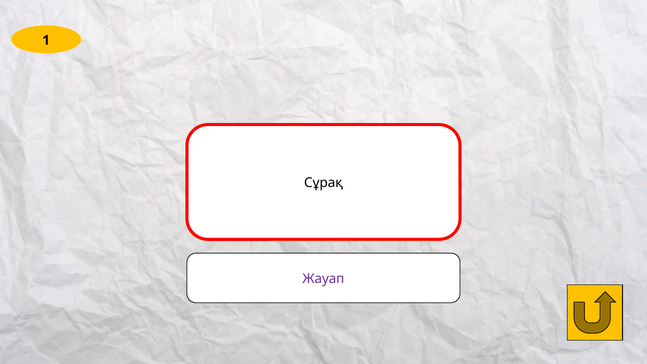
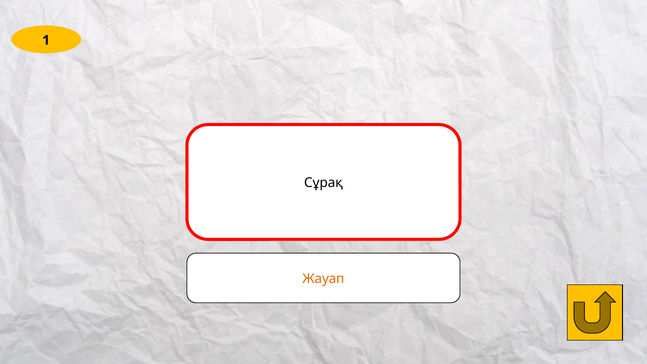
Жауап colour: purple -> orange
